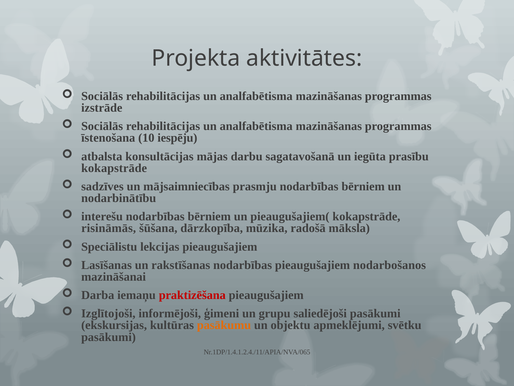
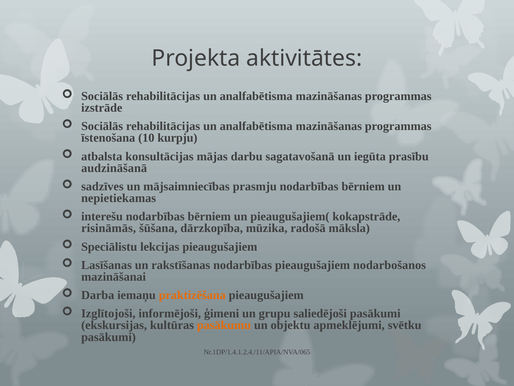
iespēju: iespēju -> kurpju
kokapstrāde at (114, 168): kokapstrāde -> audzināšanā
nodarbinātību: nodarbinātību -> nepietiekamas
praktizēšana colour: red -> orange
